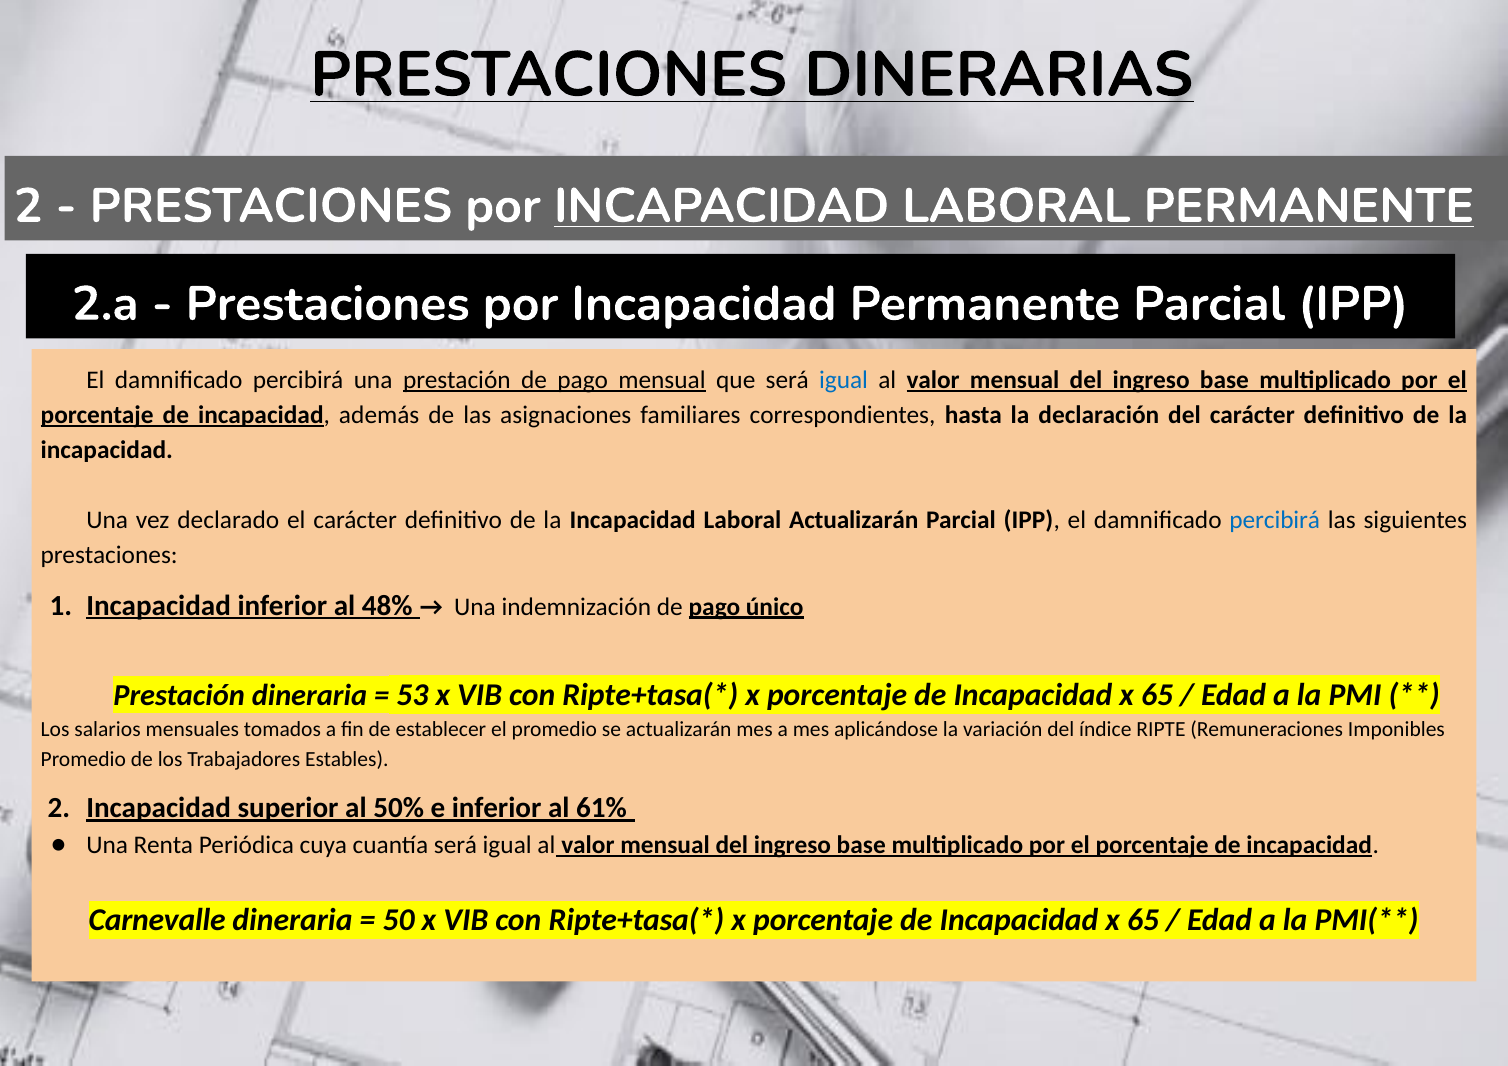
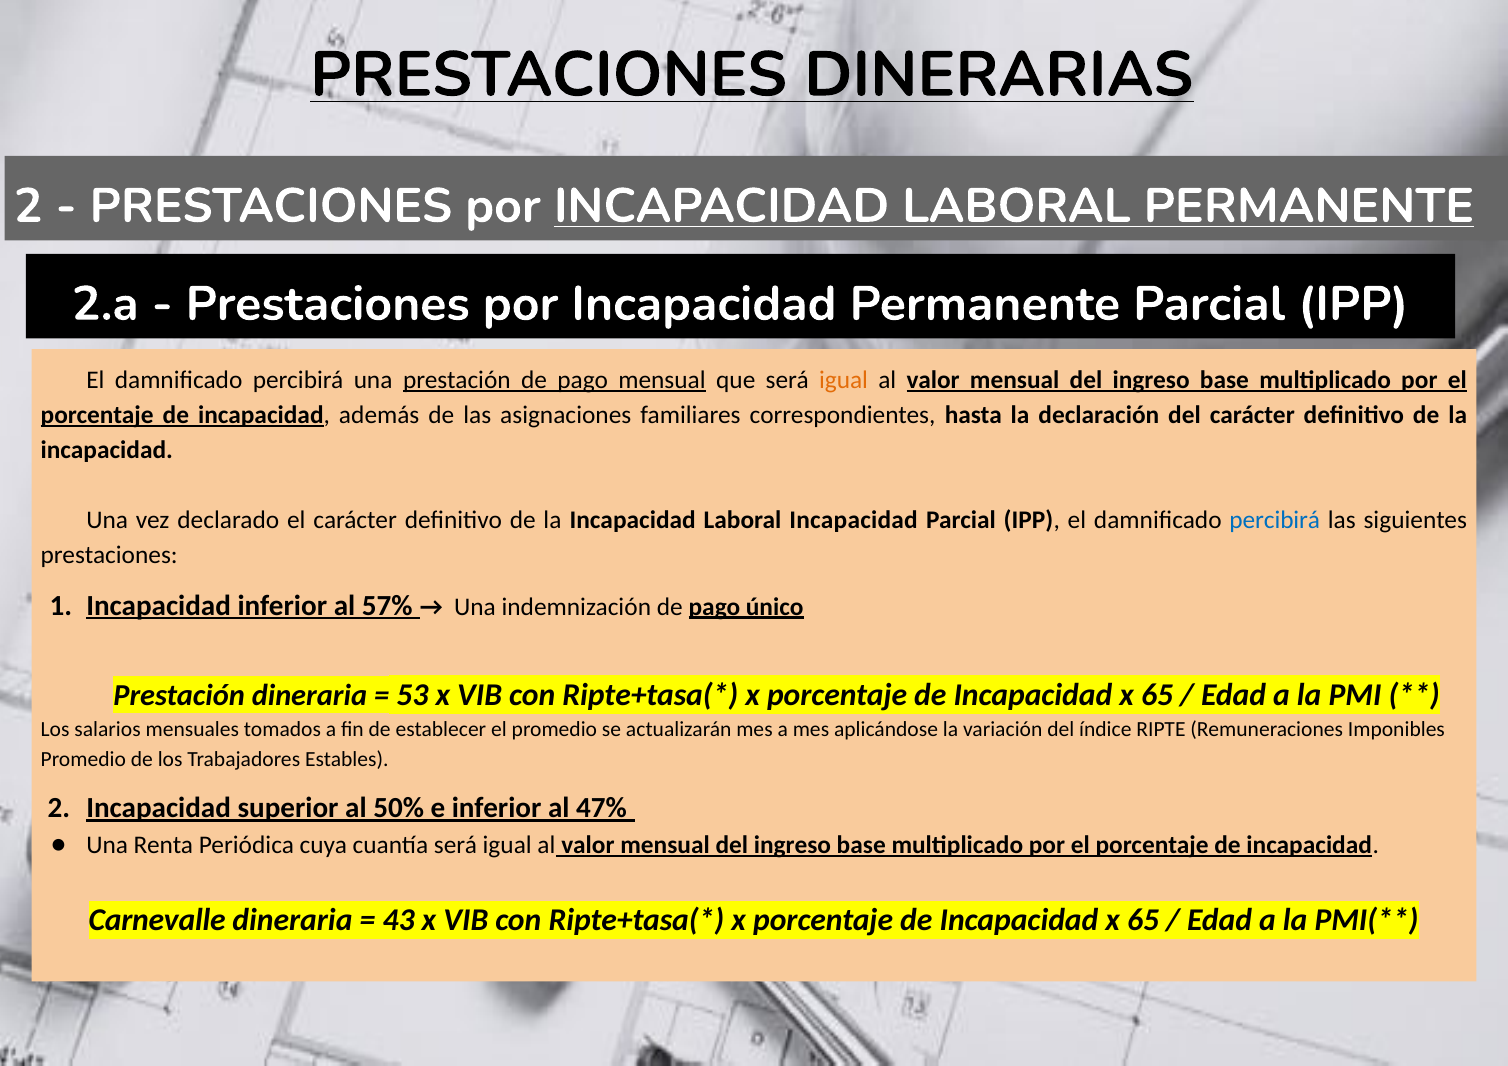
igual at (844, 380) colour: blue -> orange
Laboral Actualizarán: Actualizarán -> Incapacidad
48%: 48% -> 57%
61%: 61% -> 47%
50: 50 -> 43
